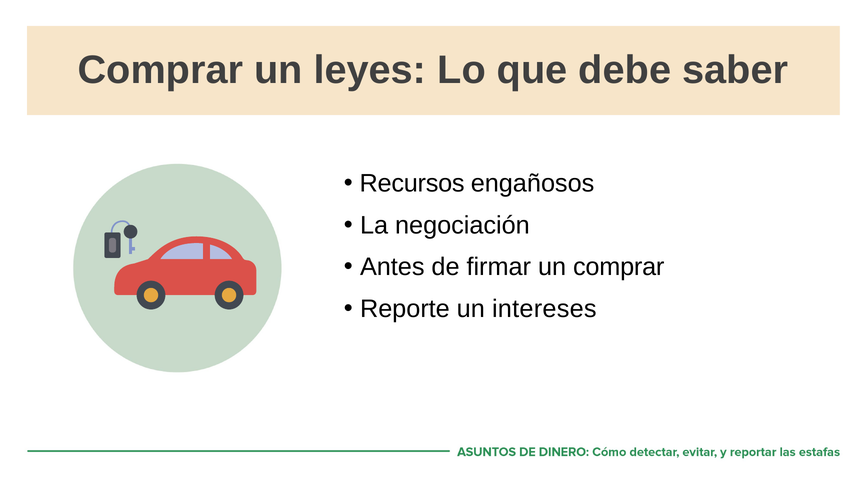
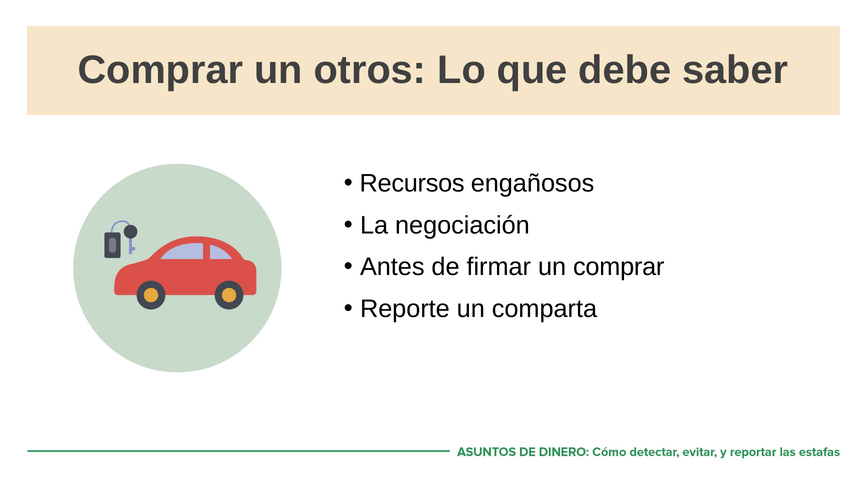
leyes: leyes -> otros
intereses: intereses -> comparta
